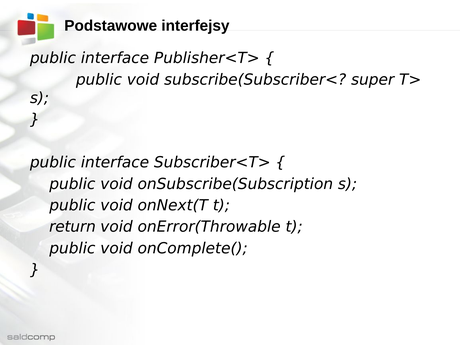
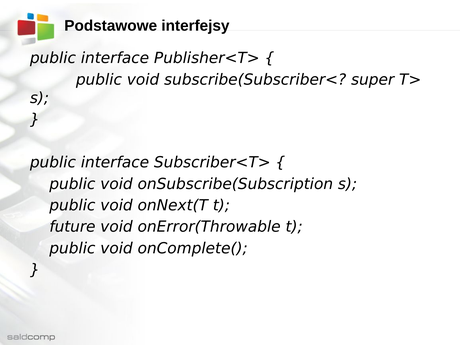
return: return -> future
